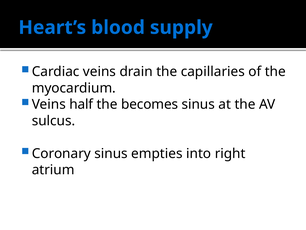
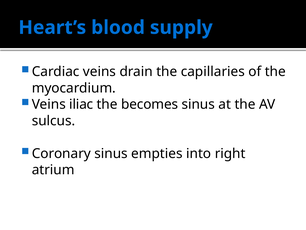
half: half -> iliac
